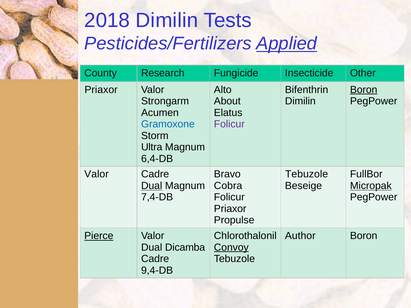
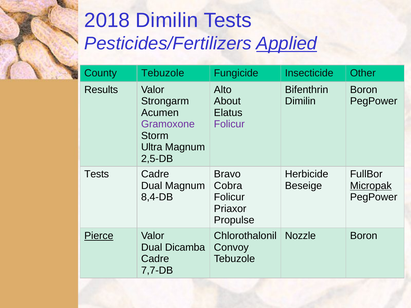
County Research: Research -> Tebuzole
Priaxor at (101, 90): Priaxor -> Results
Boron at (364, 90) underline: present -> none
Gramoxone colour: blue -> purple
6,4-DB: 6,4-DB -> 2,5-DB
Valor at (97, 174): Valor -> Tests
Tebuzole at (307, 174): Tebuzole -> Herbicide
Dual at (152, 186) underline: present -> none
7,4-DB: 7,4-DB -> 8,4-DB
Author: Author -> Nozzle
Convoy underline: present -> none
9,4-DB: 9,4-DB -> 7,7-DB
